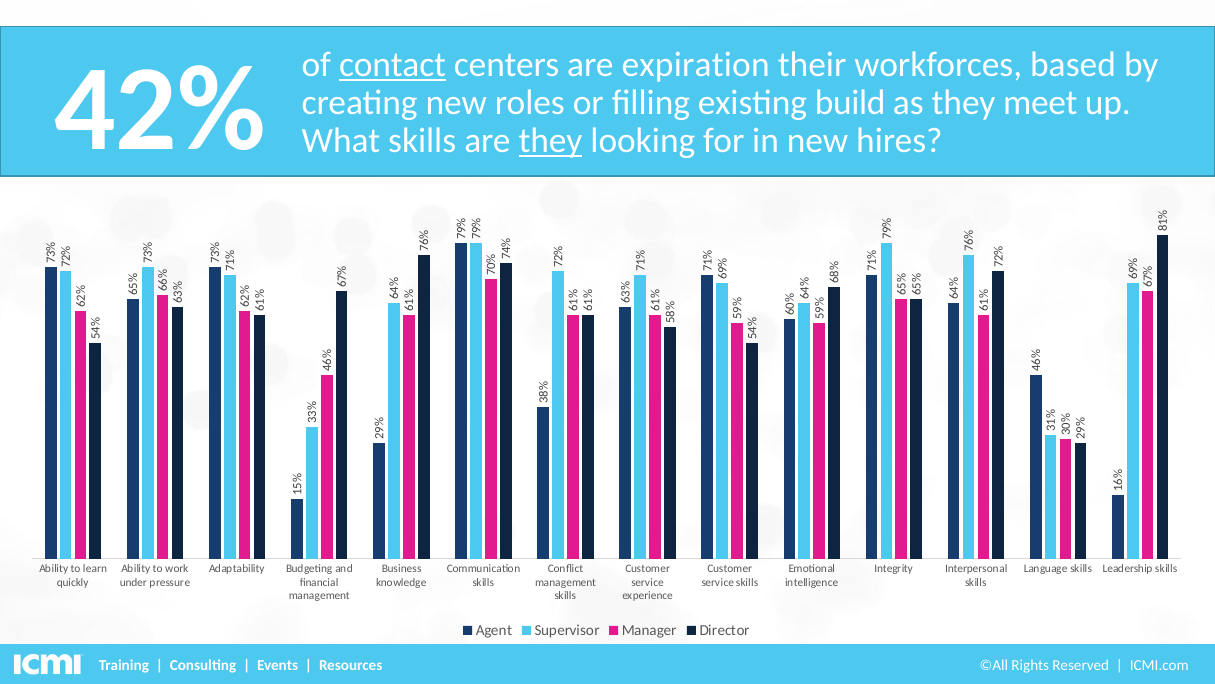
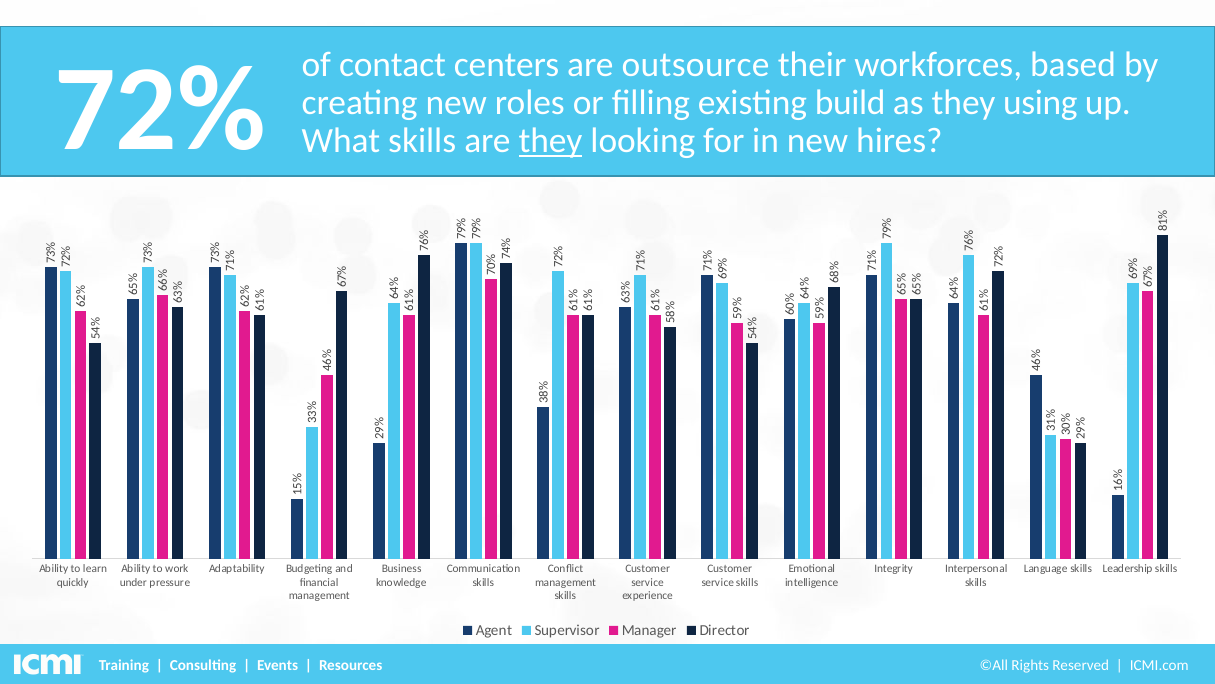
contact underline: present -> none
expiration: expiration -> outsource
42%: 42% -> 72%
meet: meet -> using
